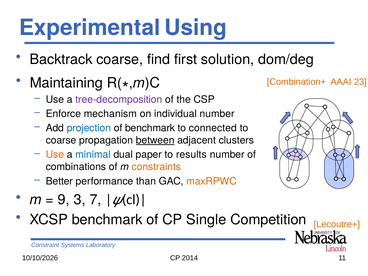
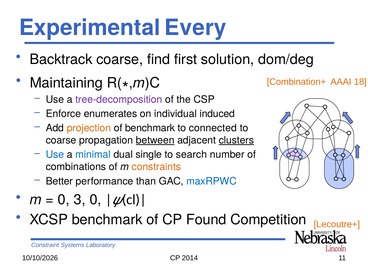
Using: Using -> Every
23: 23 -> 18
mechanism: mechanism -> enumerates
individual number: number -> induced
projection colour: blue -> orange
clusters underline: none -> present
Use at (55, 155) colour: orange -> blue
paper: paper -> single
results: results -> search
maxRPWC colour: orange -> blue
9 at (64, 200): 9 -> 0
3 7: 7 -> 0
Single: Single -> Found
